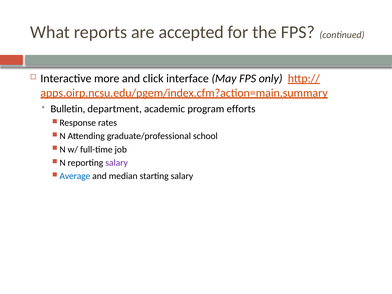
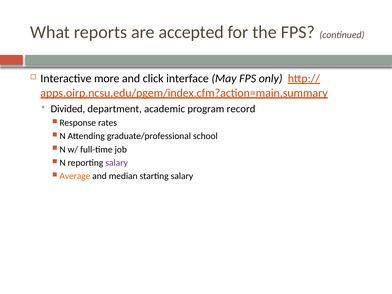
Bulletin: Bulletin -> Divided
efforts: efforts -> record
Average colour: blue -> orange
